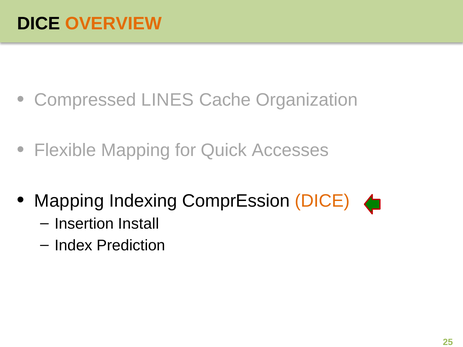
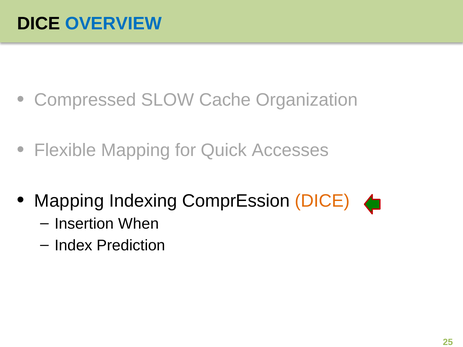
OVERVIEW colour: orange -> blue
LINES: LINES -> SLOW
Install: Install -> When
